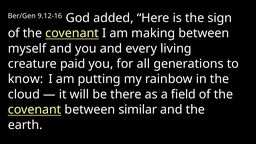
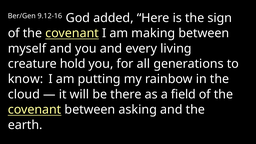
paid: paid -> hold
similar: similar -> asking
